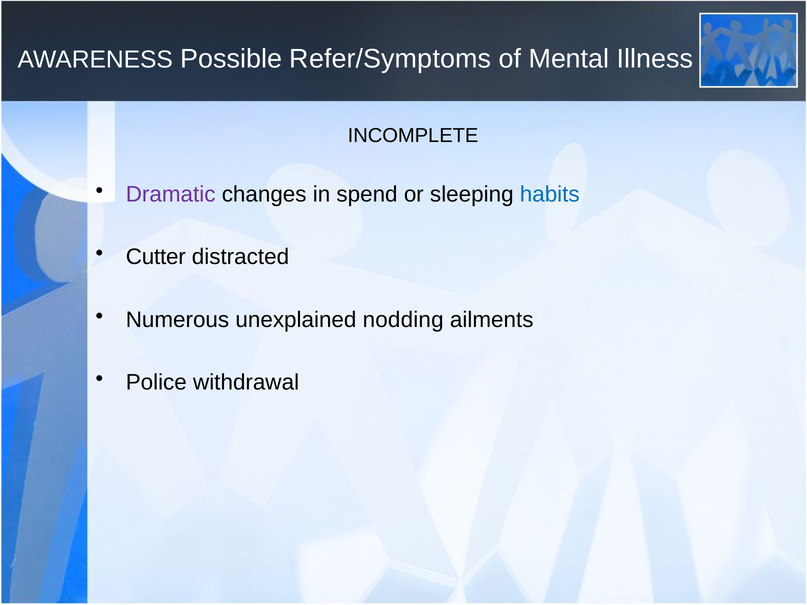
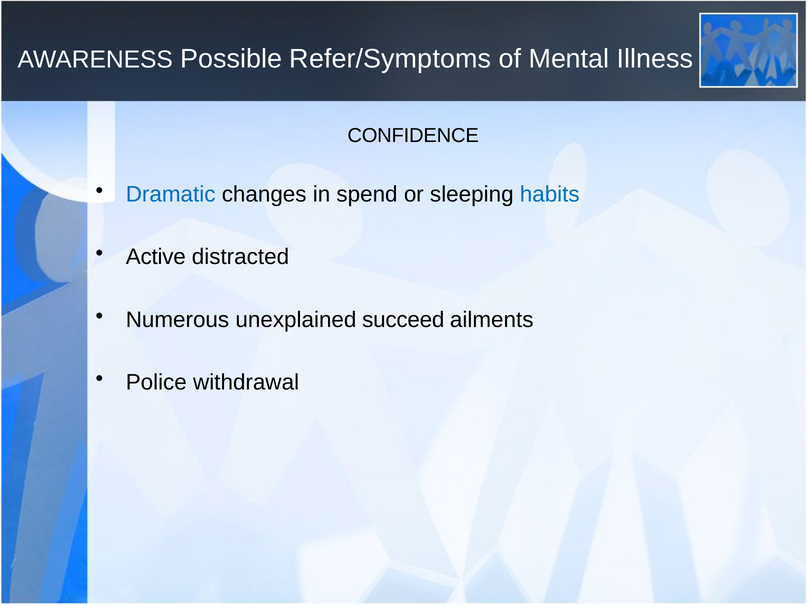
INCOMPLETE: INCOMPLETE -> CONFIDENCE
Dramatic colour: purple -> blue
Cutter: Cutter -> Active
nodding: nodding -> succeed
